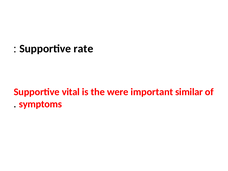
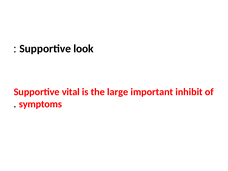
rate: rate -> look
were: were -> large
similar: similar -> inhibit
